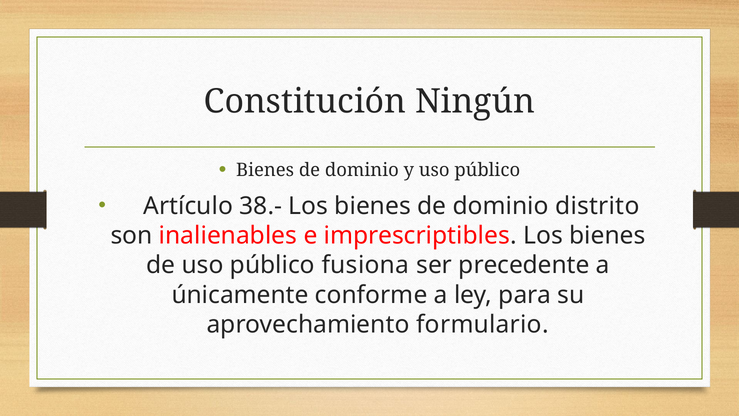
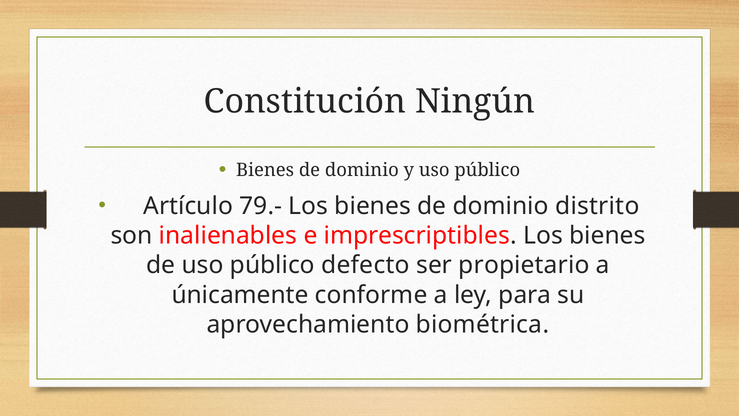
38.-: 38.- -> 79.-
fusiona: fusiona -> defecto
precedente: precedente -> propietario
formulario: formulario -> biométrica
